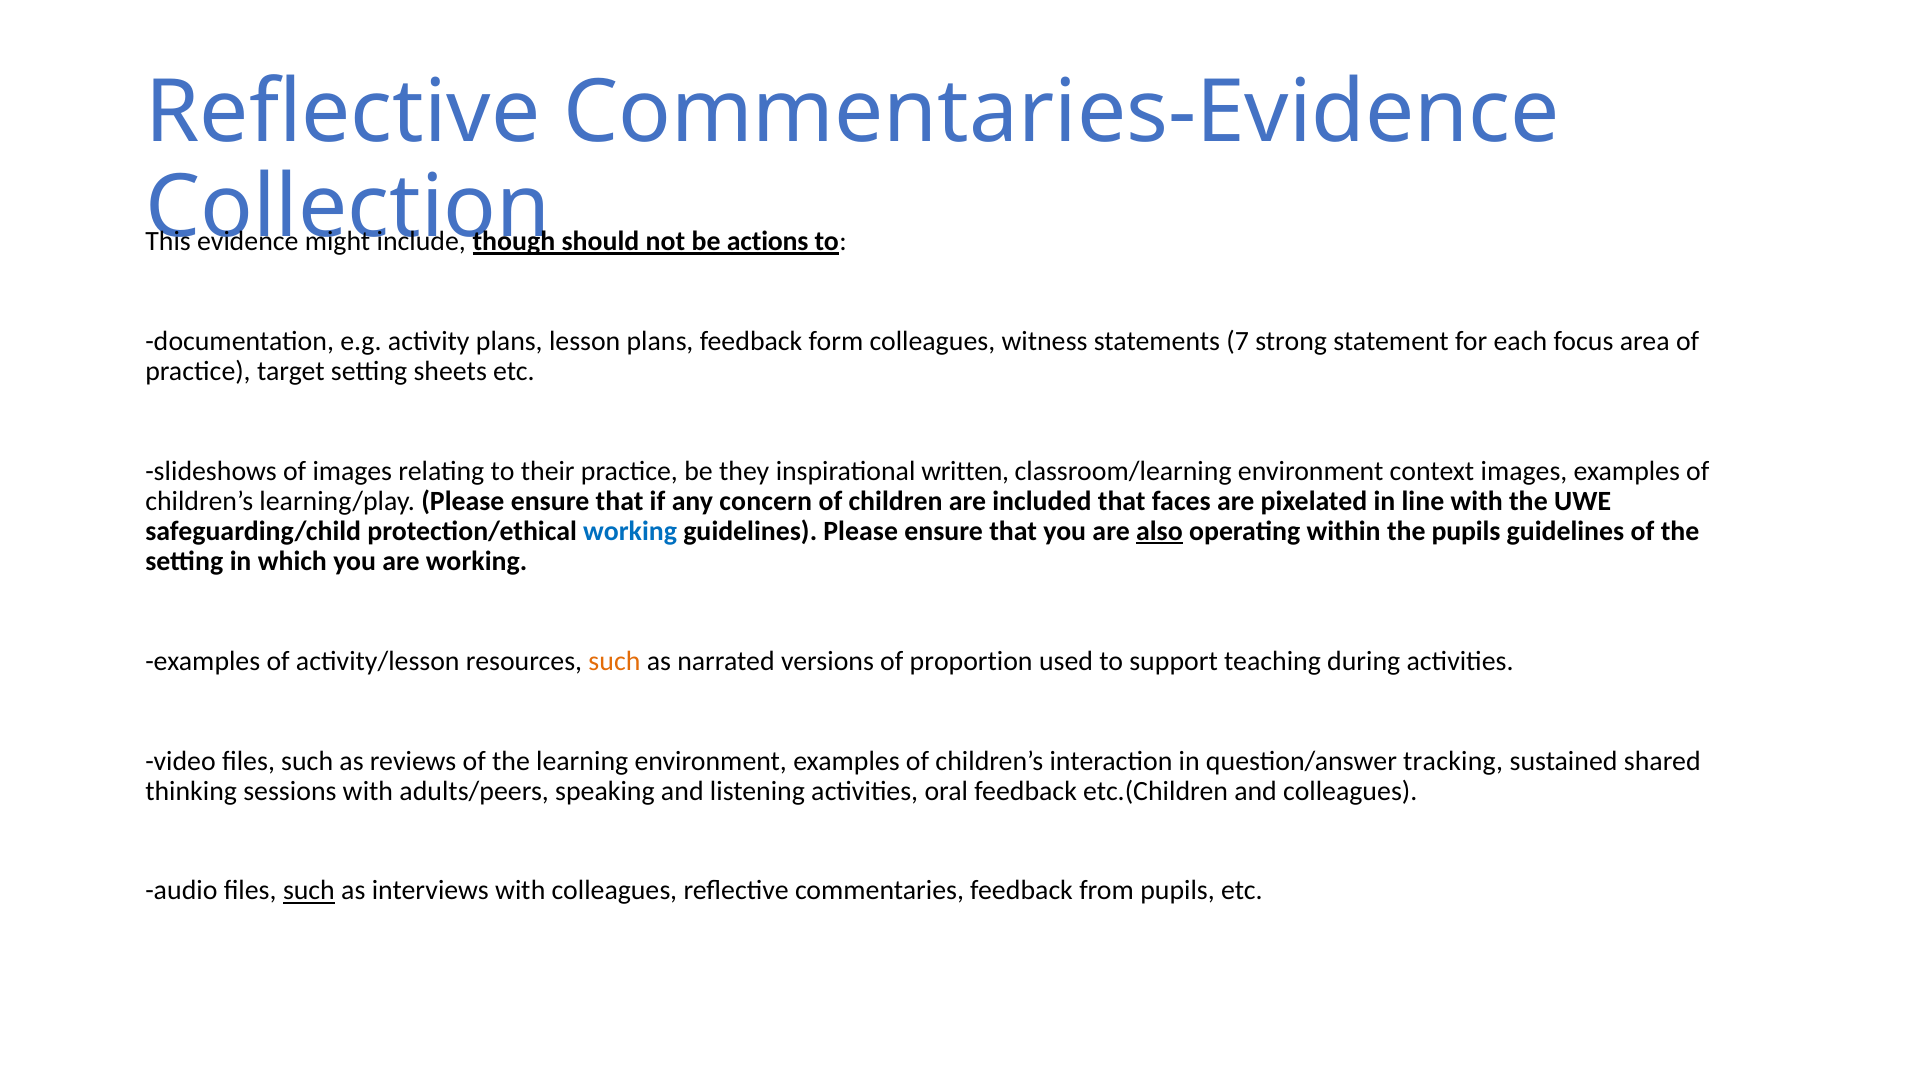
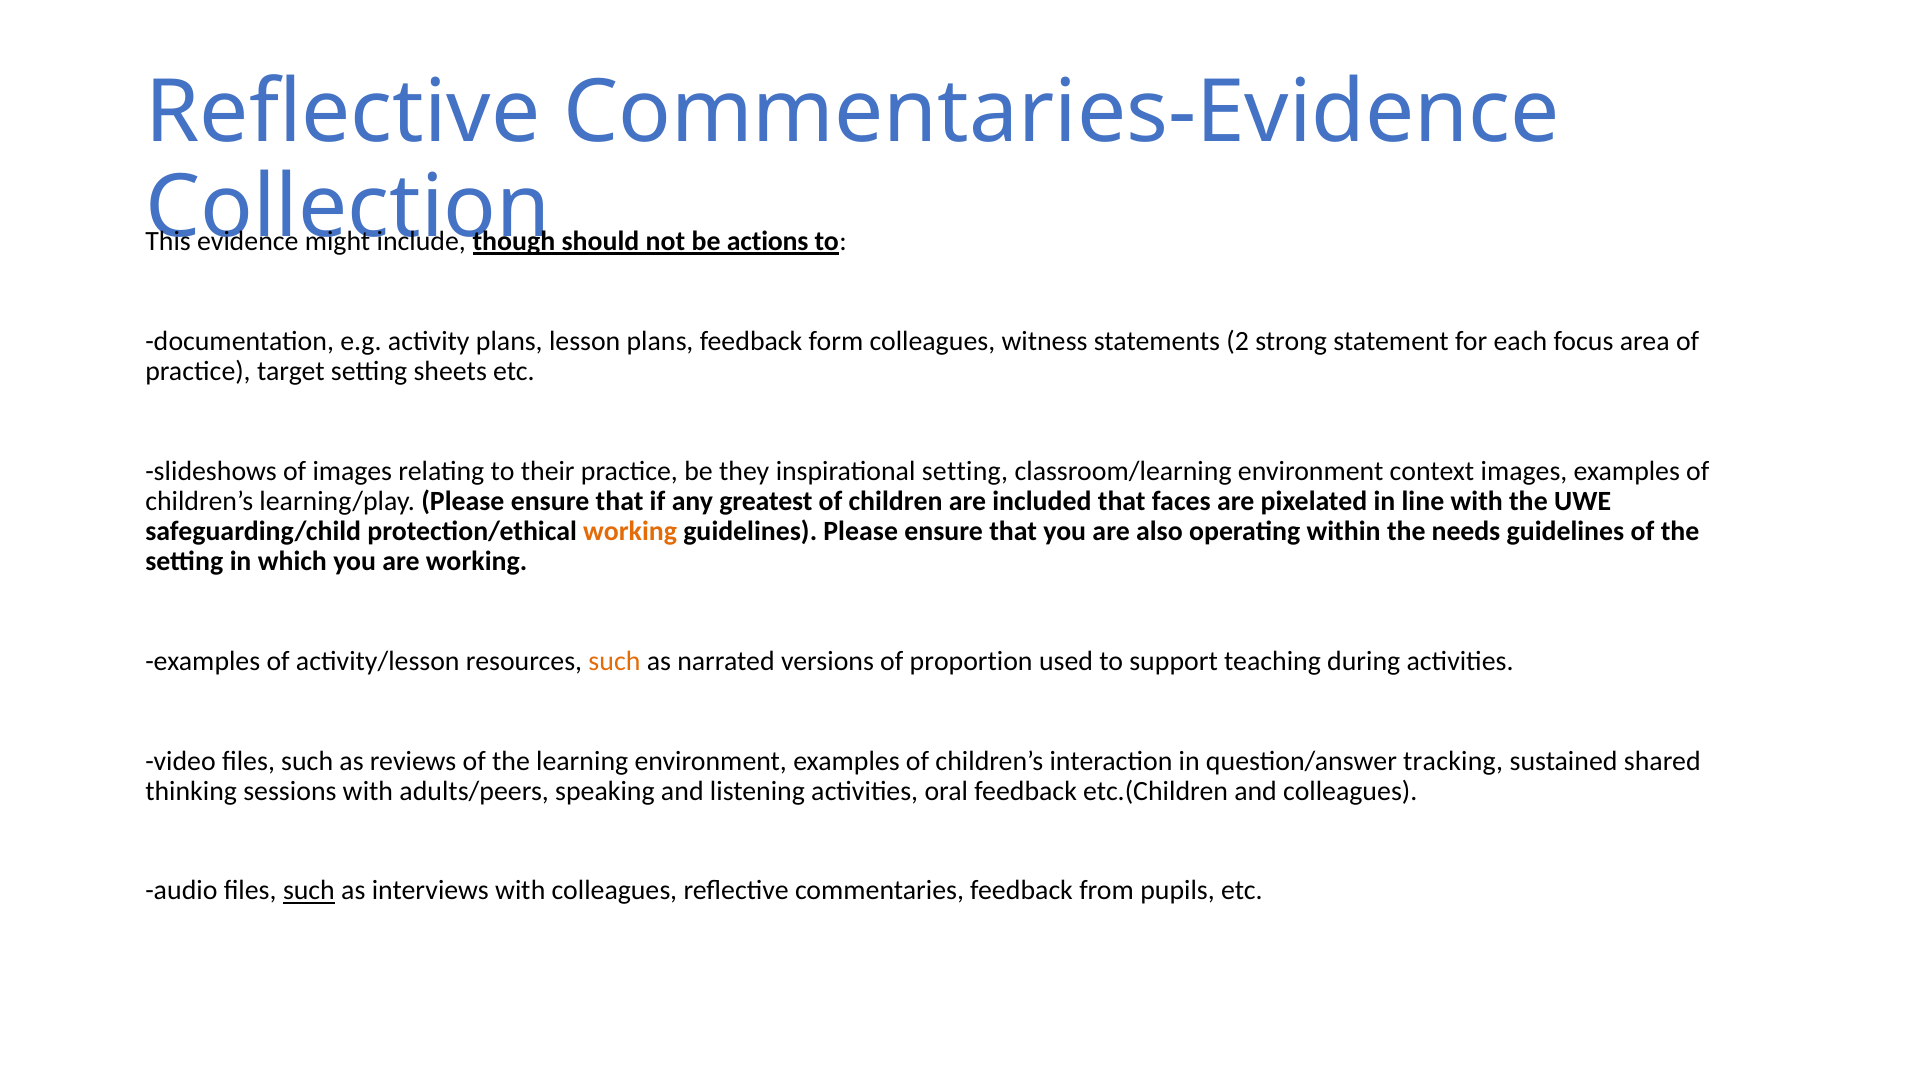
7: 7 -> 2
inspirational written: written -> setting
concern: concern -> greatest
working at (630, 531) colour: blue -> orange
also underline: present -> none
the pupils: pupils -> needs
